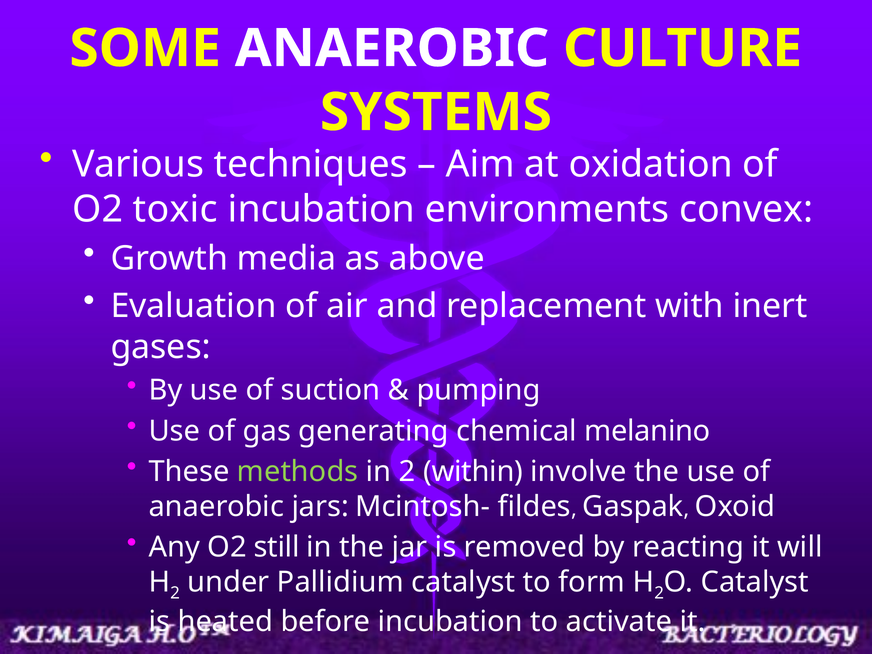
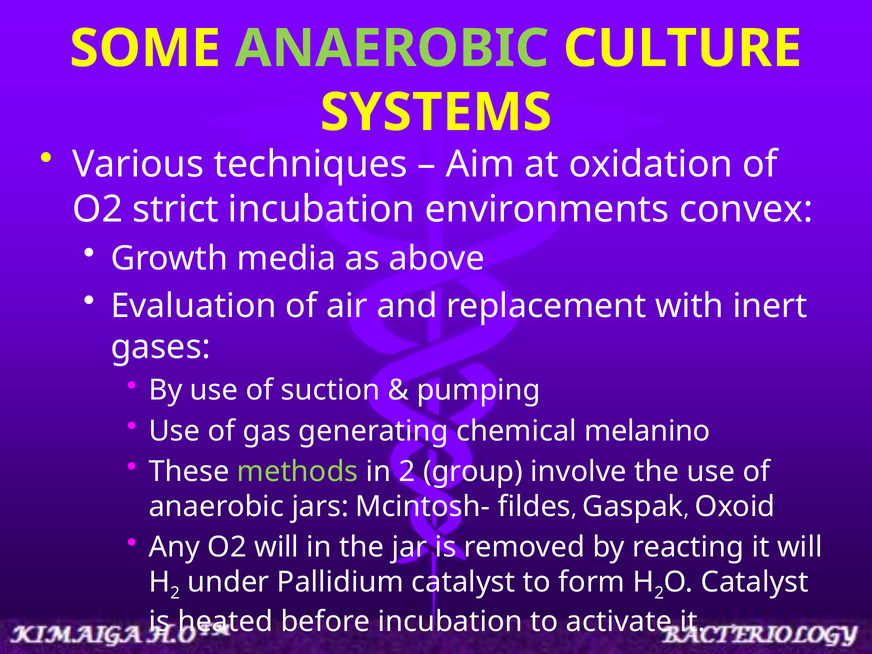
ANAEROBIC at (392, 49) colour: white -> light green
toxic: toxic -> strict
within: within -> group
O2 still: still -> will
